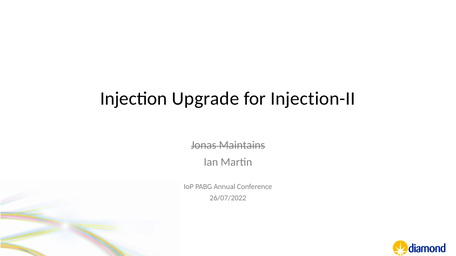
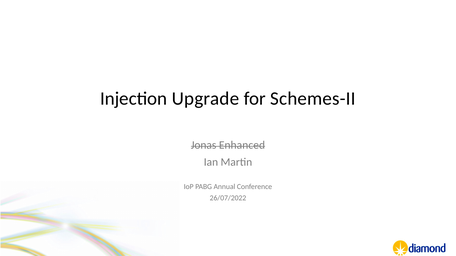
Injection-II: Injection-II -> Schemes-II
Maintains: Maintains -> Enhanced
